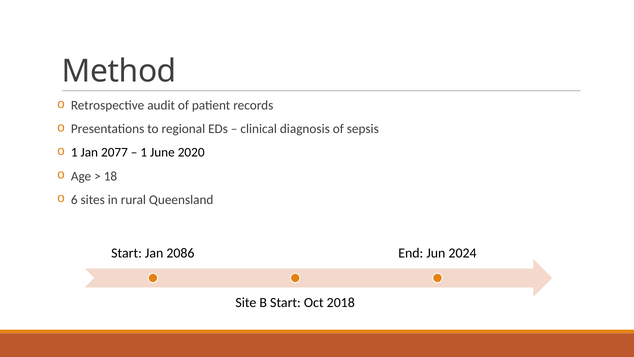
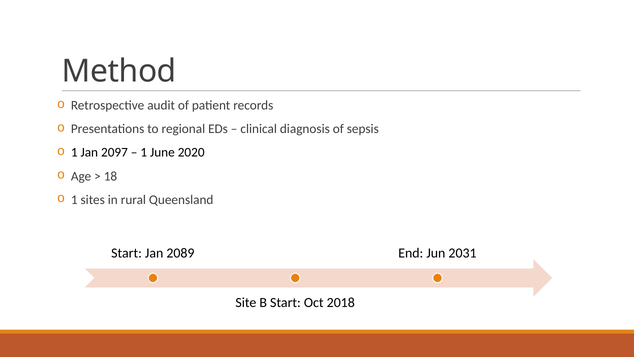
2077: 2077 -> 2097
6 at (74, 199): 6 -> 1
2086: 2086 -> 2089
2024: 2024 -> 2031
